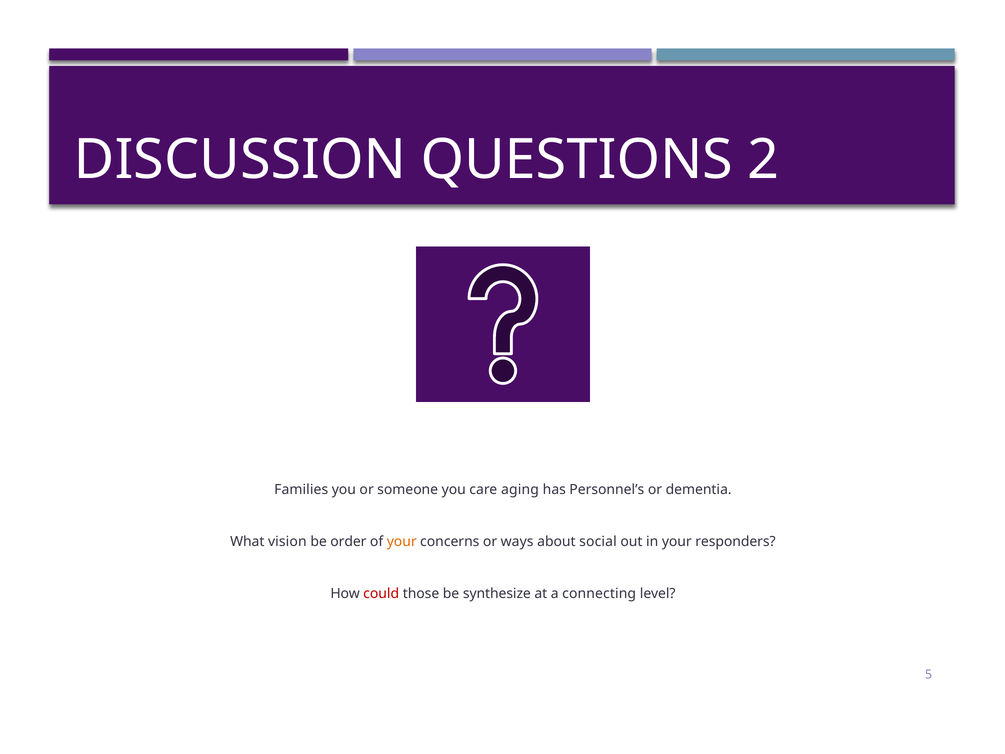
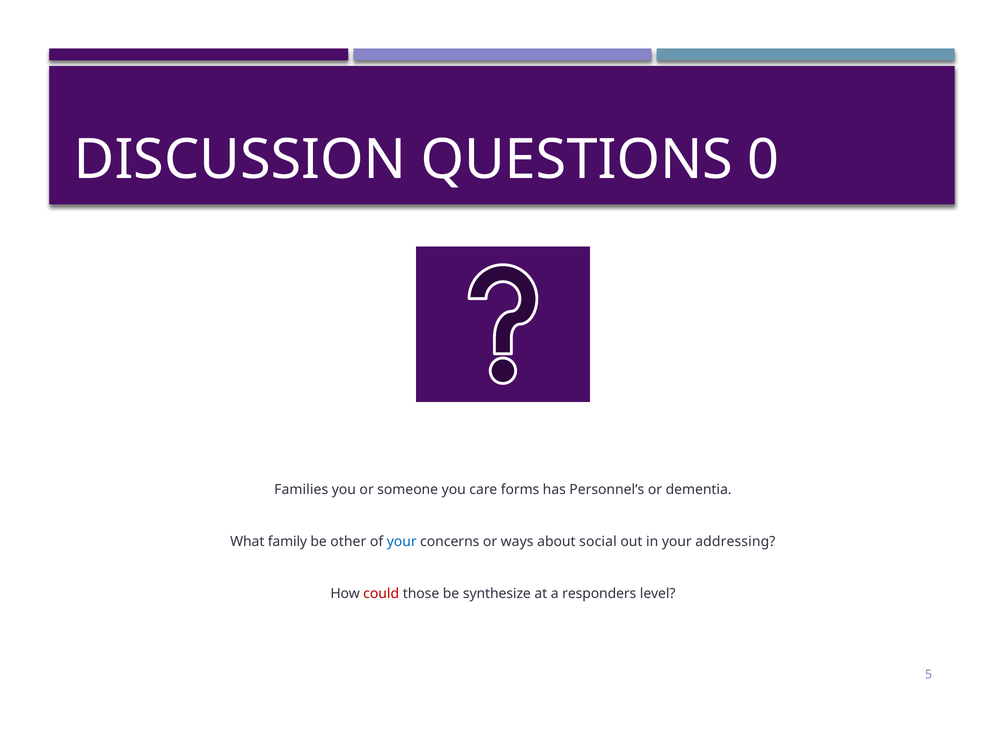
2: 2 -> 0
aging: aging -> forms
vision: vision -> family
order: order -> other
your at (402, 542) colour: orange -> blue
responders: responders -> addressing
connecting: connecting -> responders
